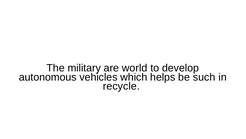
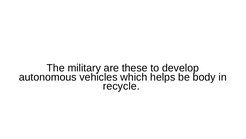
world: world -> these
such: such -> body
